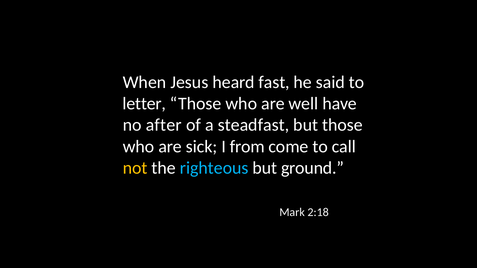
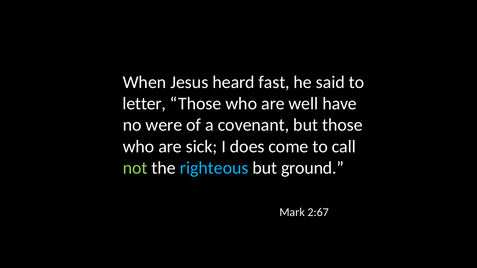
after: after -> were
steadfast: steadfast -> covenant
from: from -> does
not colour: yellow -> light green
2:18: 2:18 -> 2:67
